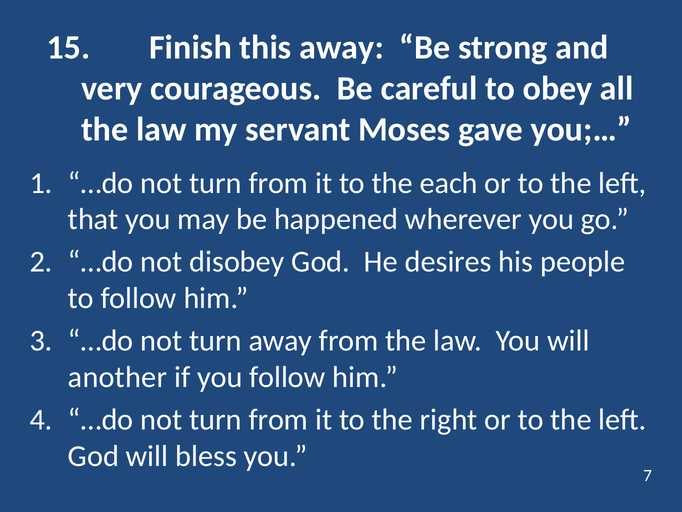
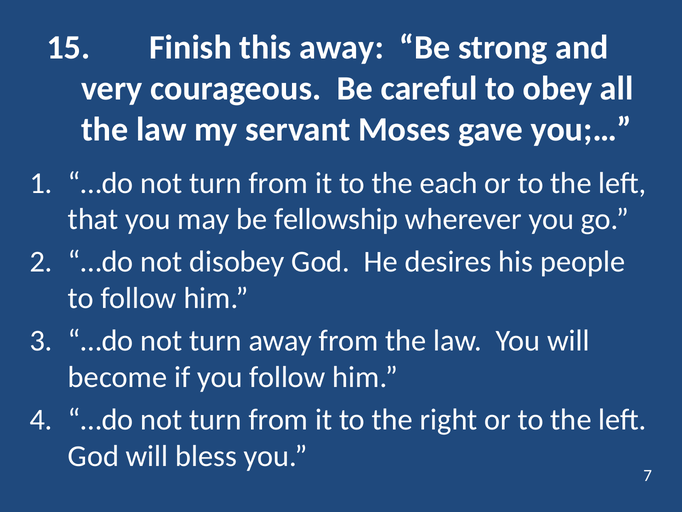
happened: happened -> fellowship
another: another -> become
